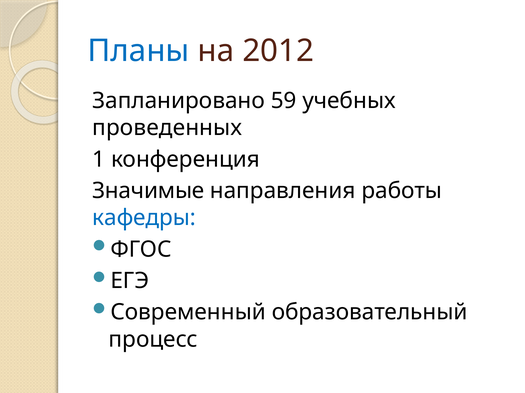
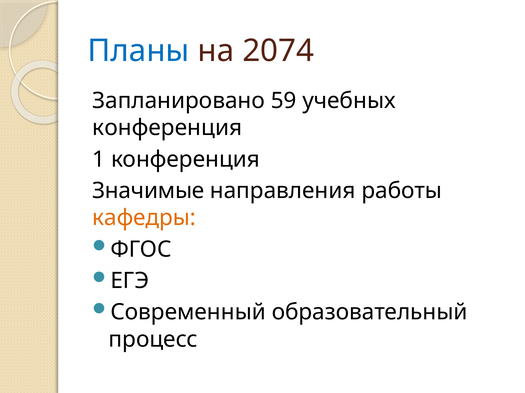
2012: 2012 -> 2074
проведенных at (167, 128): проведенных -> конференция
кафедры colour: blue -> orange
